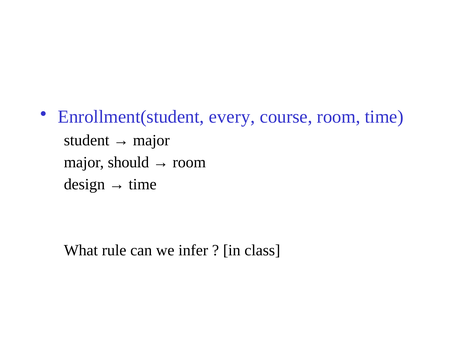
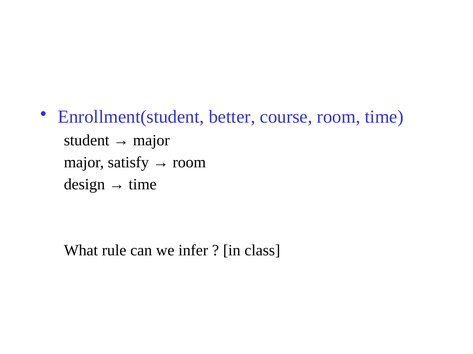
every: every -> better
should: should -> satisfy
